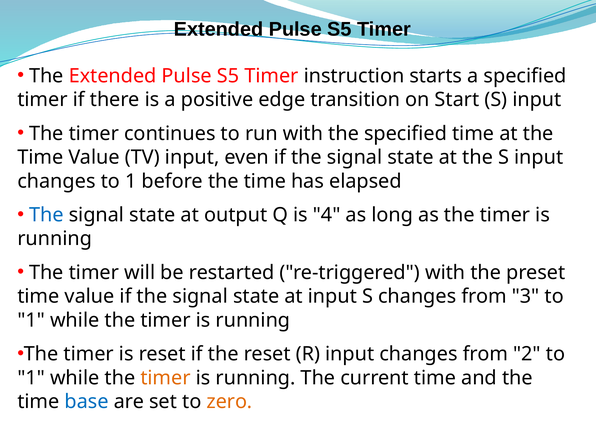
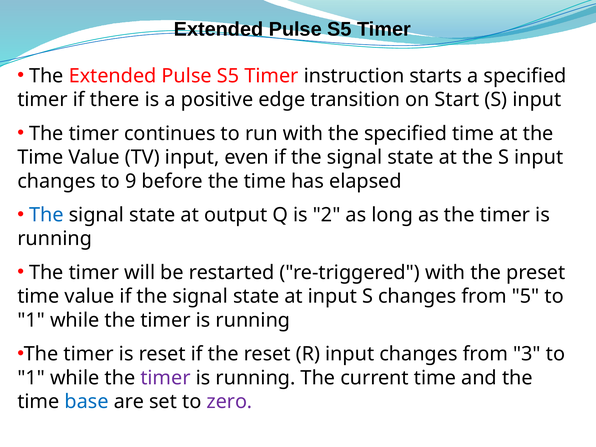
changes to 1: 1 -> 9
4: 4 -> 2
3: 3 -> 5
2: 2 -> 3
timer at (166, 378) colour: orange -> purple
zero colour: orange -> purple
